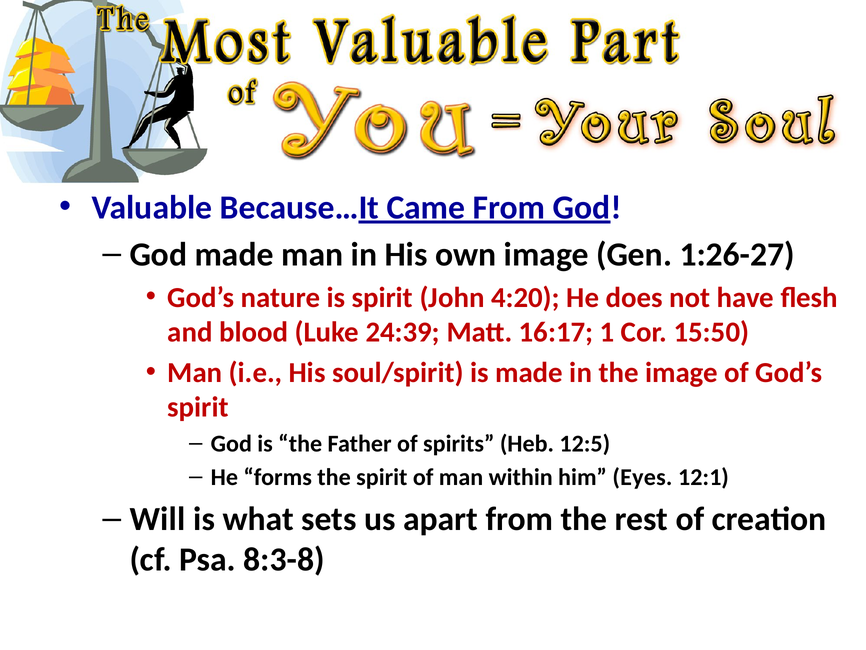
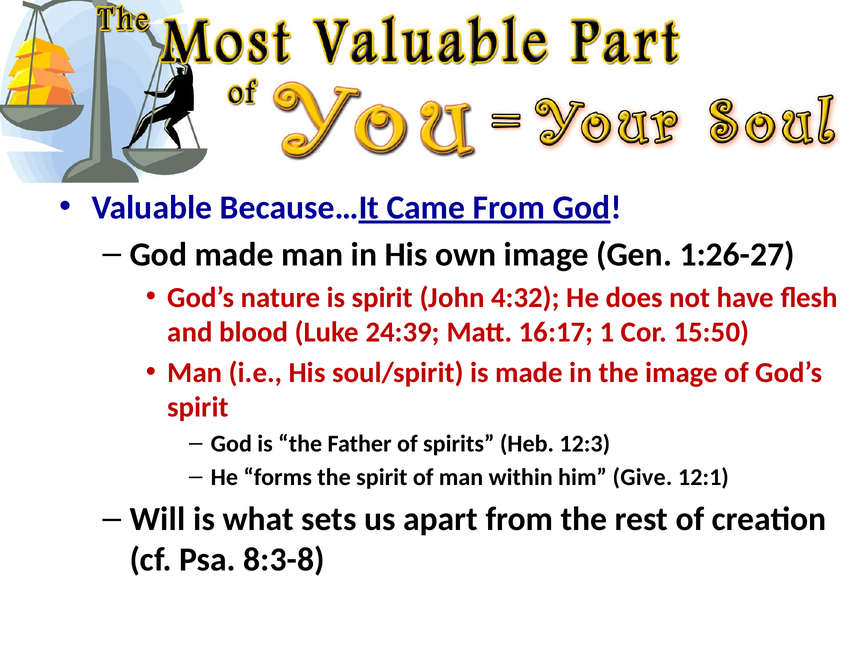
4:20: 4:20 -> 4:32
12:5: 12:5 -> 12:3
Eyes: Eyes -> Give
